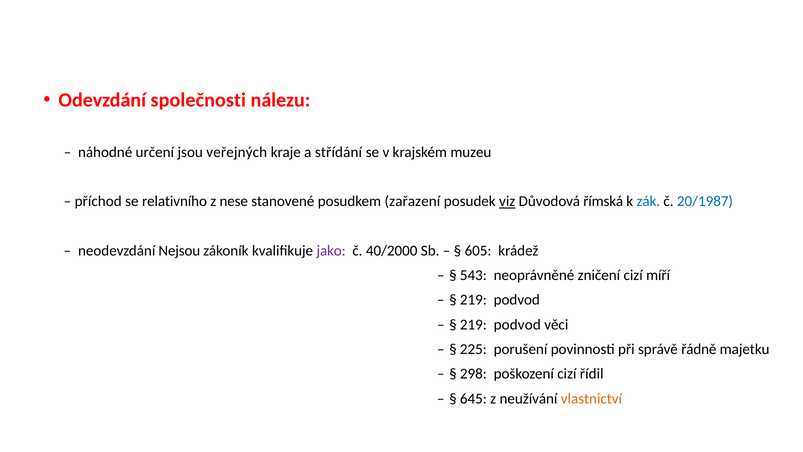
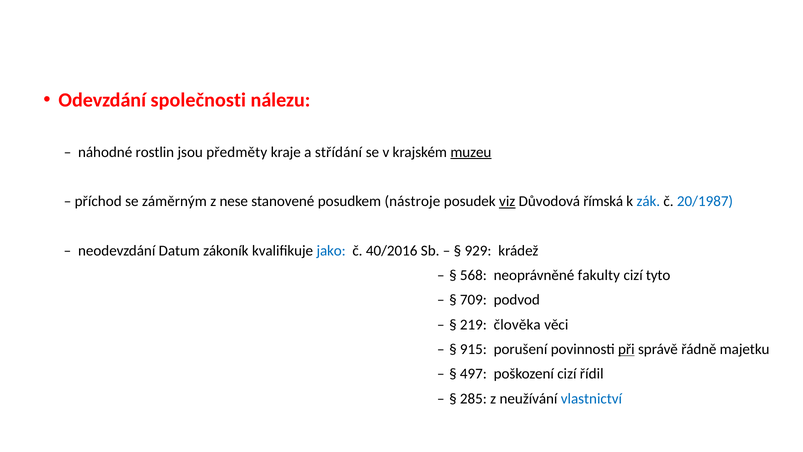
určení: určení -> rostlin
veřejných: veřejných -> předměty
muzeu underline: none -> present
relativního: relativního -> záměrným
zařazení: zařazení -> nástroje
Nejsou: Nejsou -> Datum
jako colour: purple -> blue
40/2000: 40/2000 -> 40/2016
605: 605 -> 929
543: 543 -> 568
zničení: zničení -> fakulty
míří: míří -> tyto
219 at (473, 300): 219 -> 709
podvod at (517, 324): podvod -> člověka
225: 225 -> 915
při underline: none -> present
298: 298 -> 497
645: 645 -> 285
vlastnictví colour: orange -> blue
